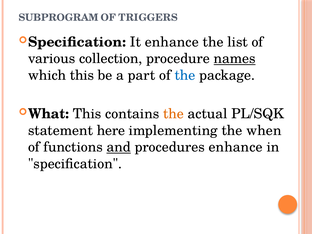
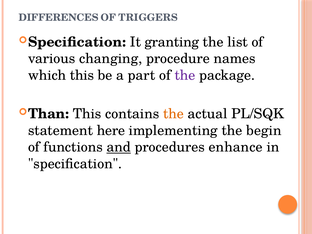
SUBPROGRAM: SUBPROGRAM -> DIFFERENCES
It enhance: enhance -> granting
collection: collection -> changing
names underline: present -> none
the at (185, 75) colour: blue -> purple
What: What -> Than
when: when -> begin
